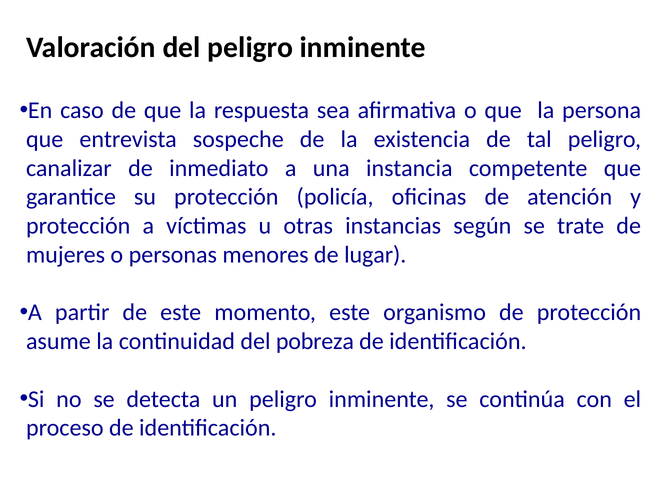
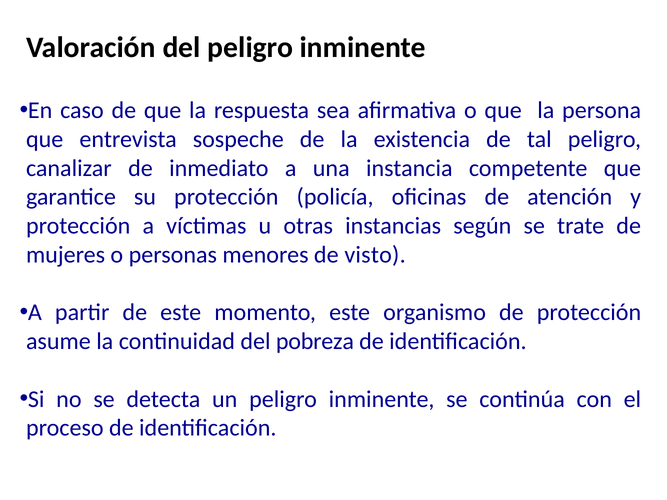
lugar: lugar -> visto
